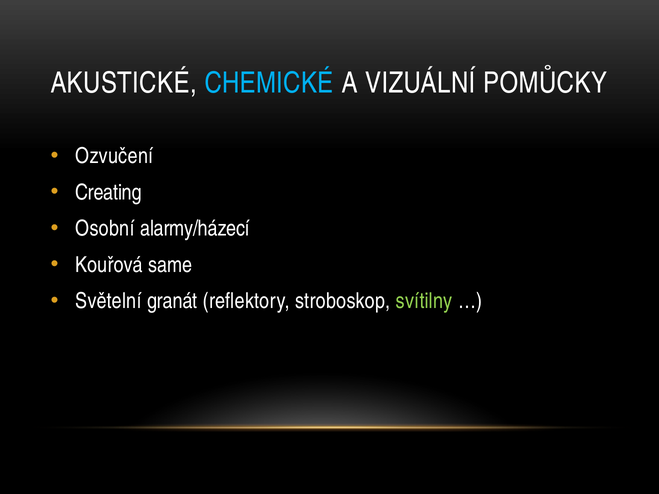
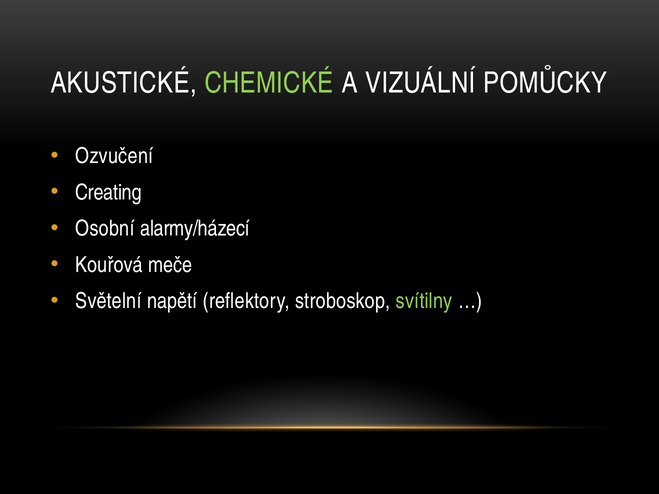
CHEMICKÉ colour: light blue -> light green
same: same -> meče
granát: granát -> napětí
